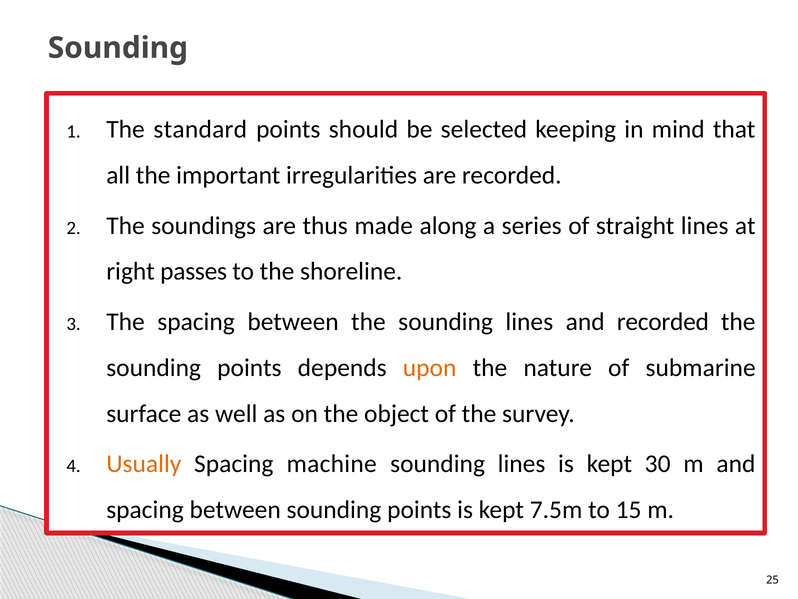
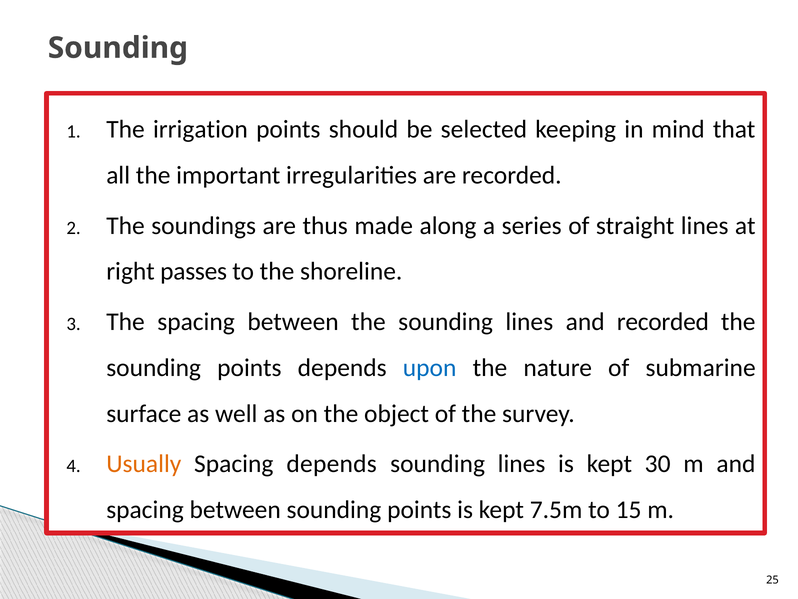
standard: standard -> irrigation
upon colour: orange -> blue
Spacing machine: machine -> depends
